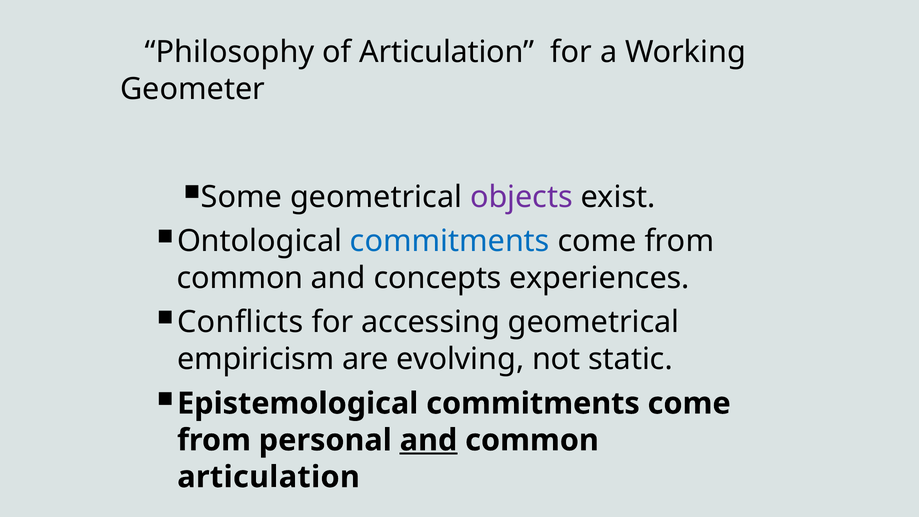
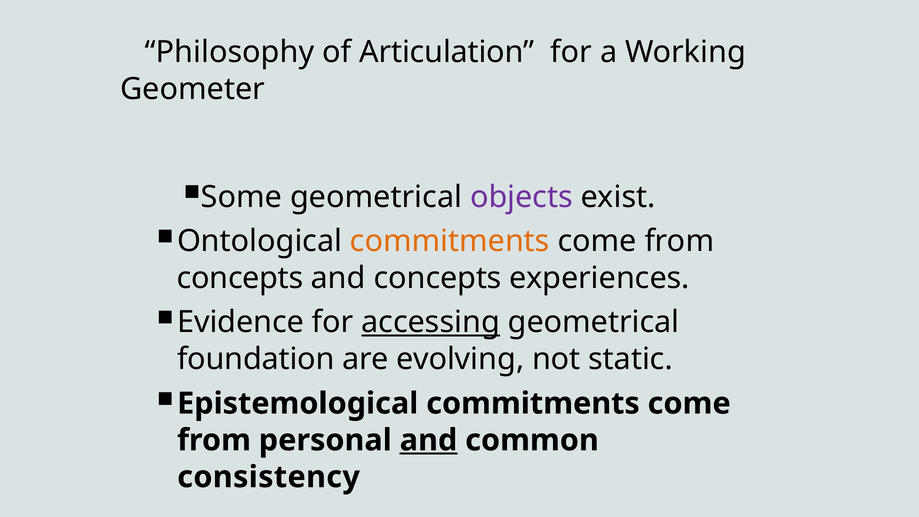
commitments at (450, 241) colour: blue -> orange
common at (240, 278): common -> concepts
Conflicts: Conflicts -> Evidence
accessing underline: none -> present
empiricism: empiricism -> foundation
articulation at (269, 477): articulation -> consistency
